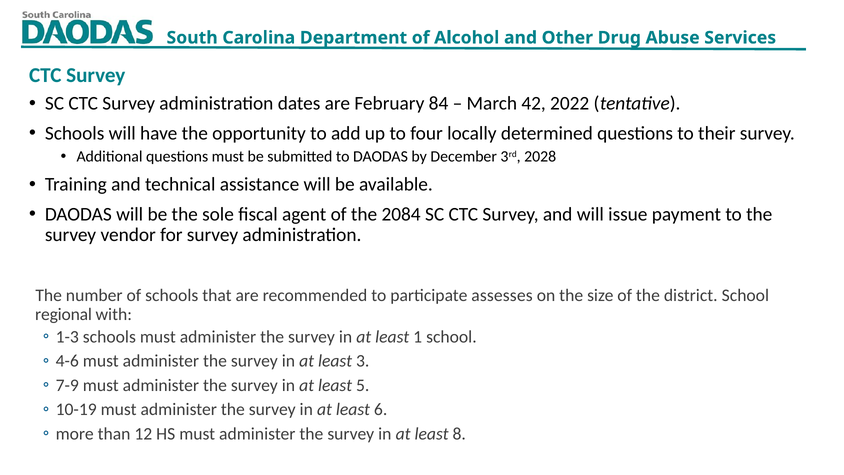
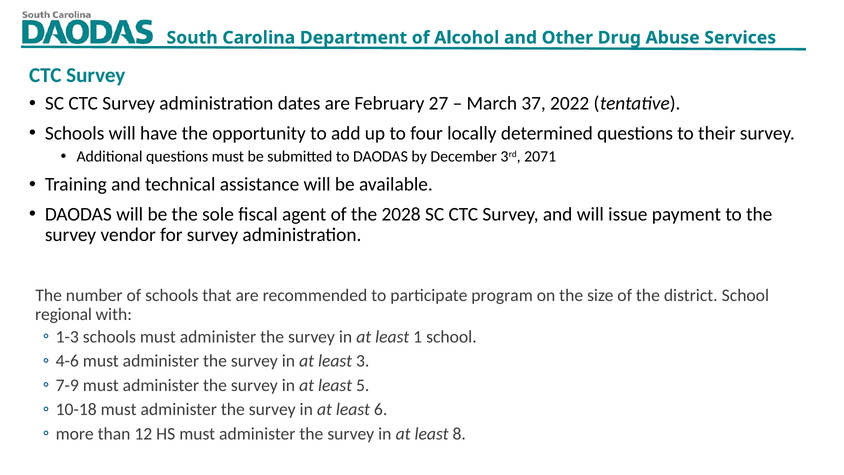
84: 84 -> 27
42: 42 -> 37
2028: 2028 -> 2071
2084: 2084 -> 2028
assesses: assesses -> program
10-19: 10-19 -> 10-18
